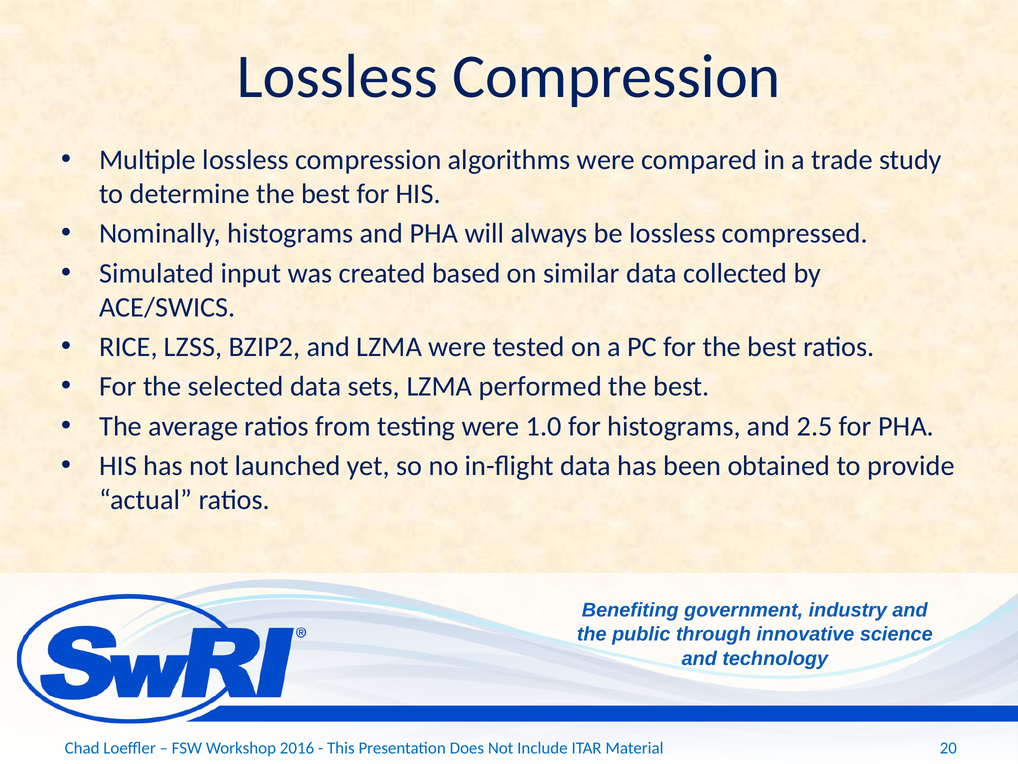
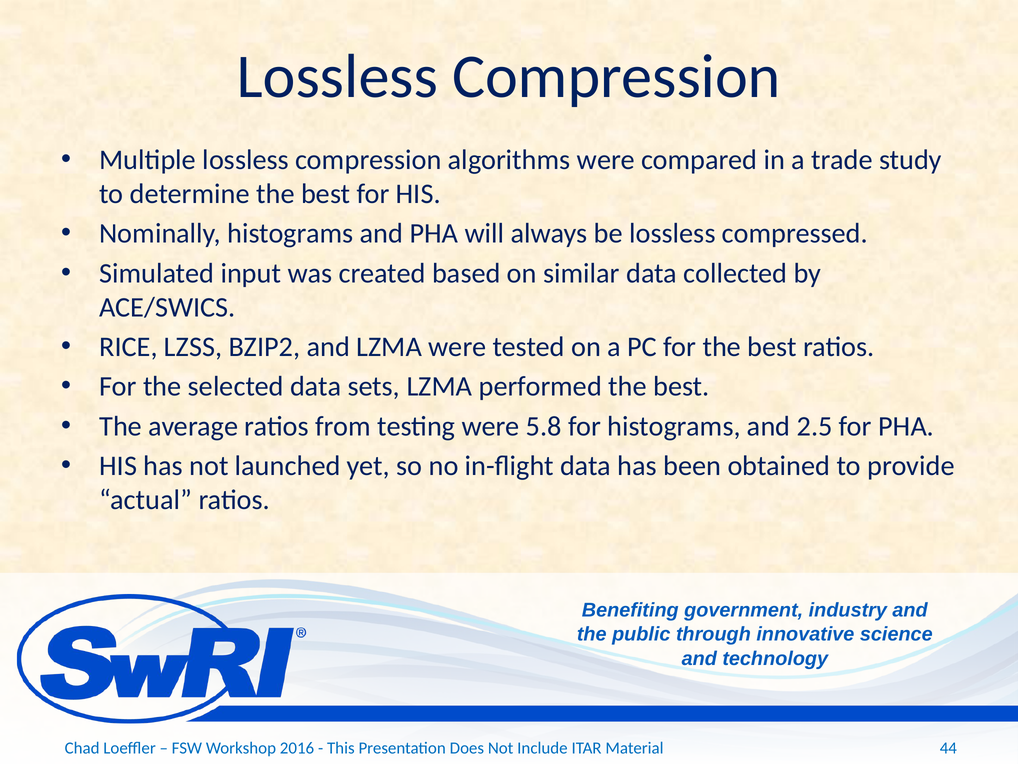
1.0: 1.0 -> 5.8
20: 20 -> 44
